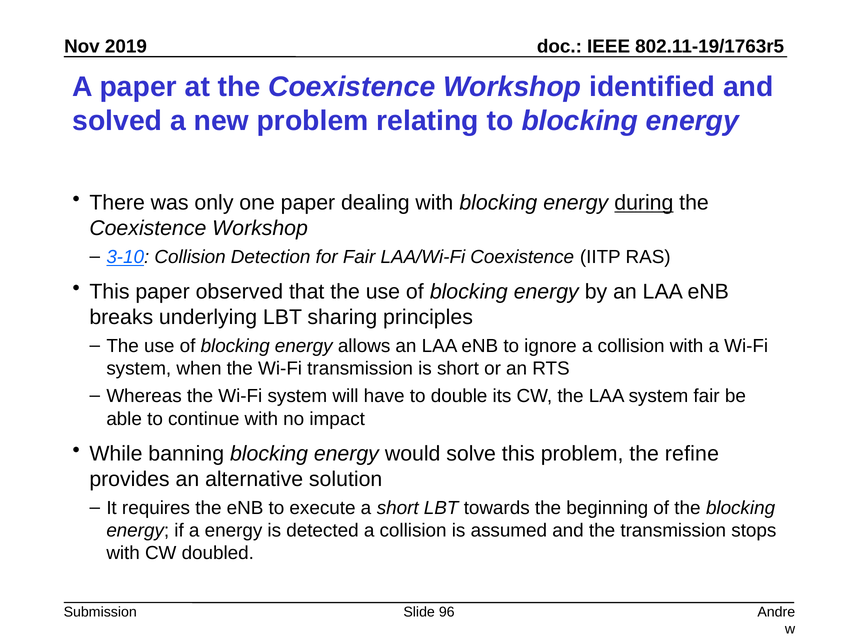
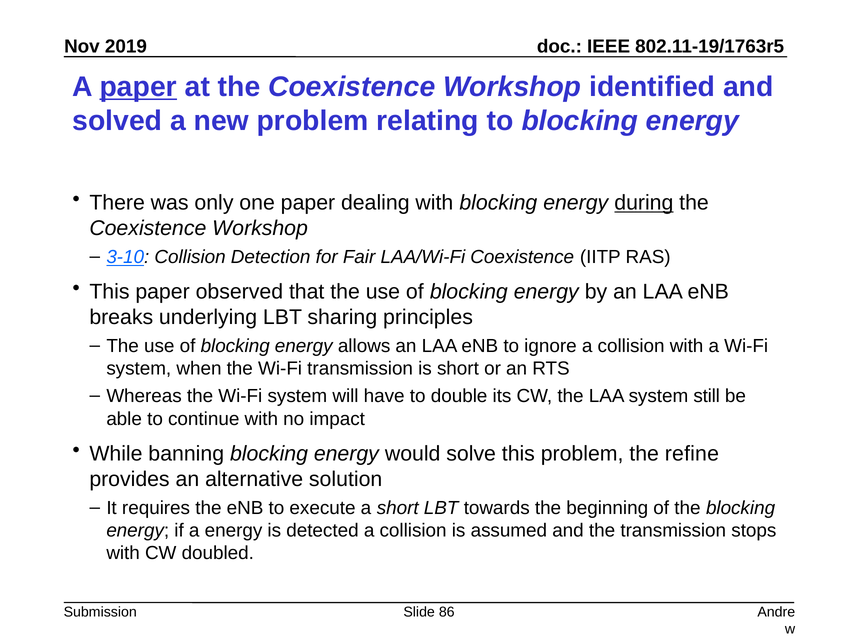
paper at (138, 87) underline: none -> present
system fair: fair -> still
96: 96 -> 86
